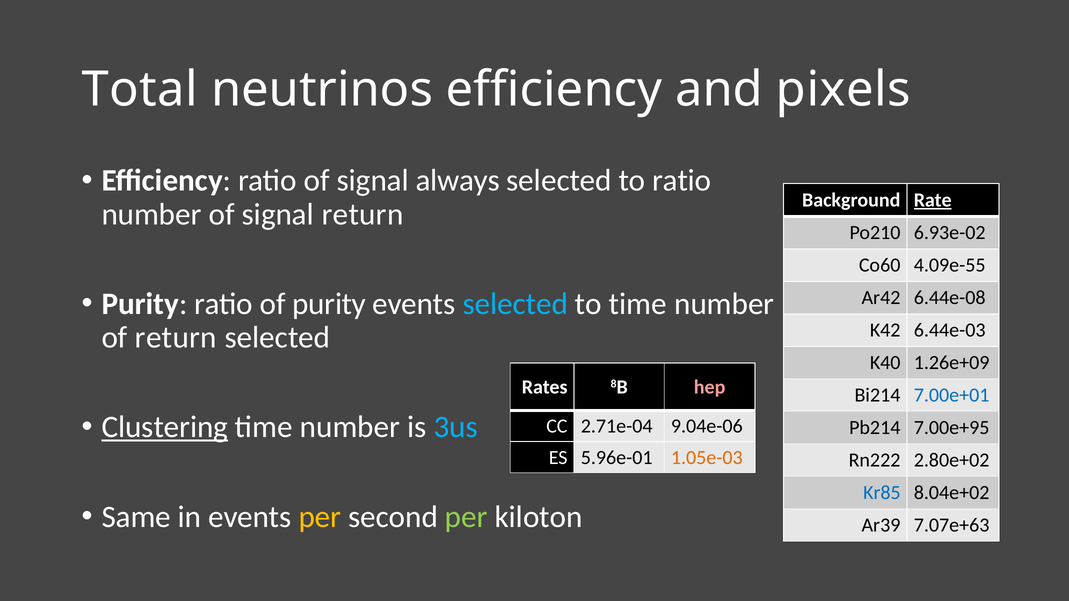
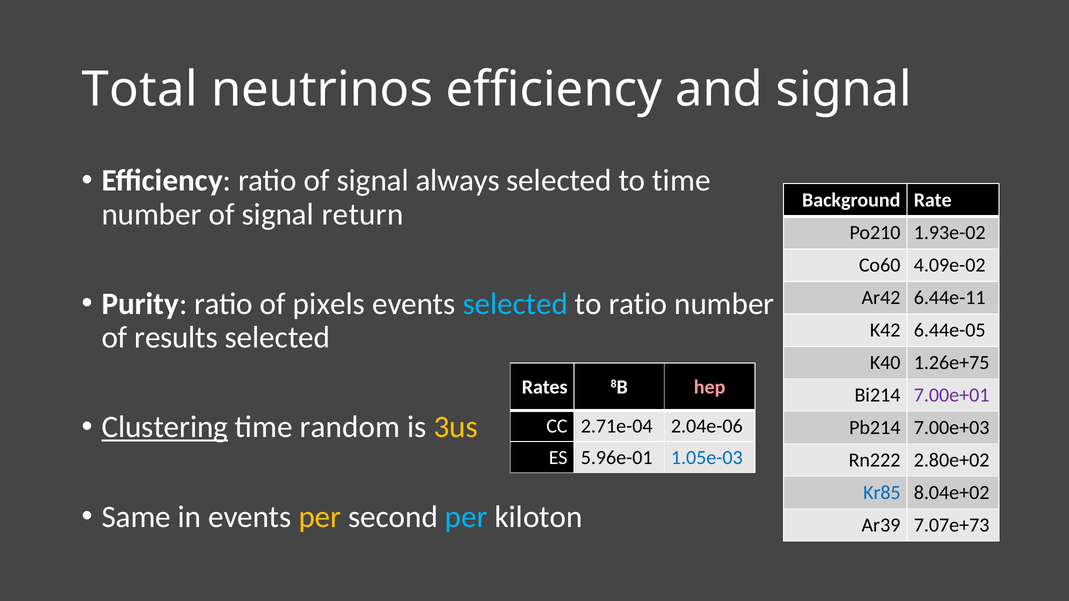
and pixels: pixels -> signal
to ratio: ratio -> time
Rate underline: present -> none
6.93e-02: 6.93e-02 -> 1.93e-02
4.09e-55: 4.09e-55 -> 4.09e-02
of purity: purity -> pixels
to time: time -> ratio
6.44e-08: 6.44e-08 -> 6.44e-11
6.44e-03: 6.44e-03 -> 6.44e-05
of return: return -> results
1.26e+09: 1.26e+09 -> 1.26e+75
7.00e+01 colour: blue -> purple
number at (350, 427): number -> random
3us colour: light blue -> yellow
9.04e-06: 9.04e-06 -> 2.04e-06
7.00e+95: 7.00e+95 -> 7.00e+03
1.05e-03 colour: orange -> blue
per at (466, 517) colour: light green -> light blue
7.07e+63: 7.07e+63 -> 7.07e+73
